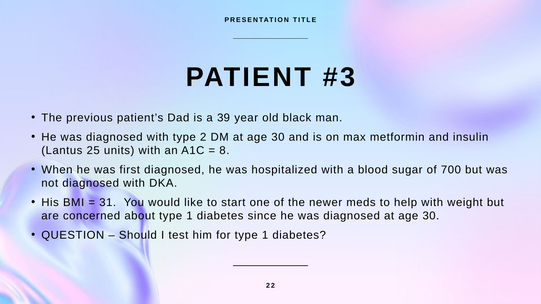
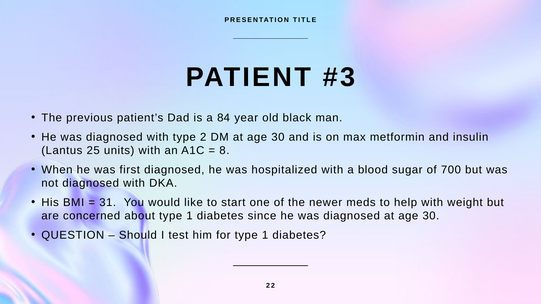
39: 39 -> 84
